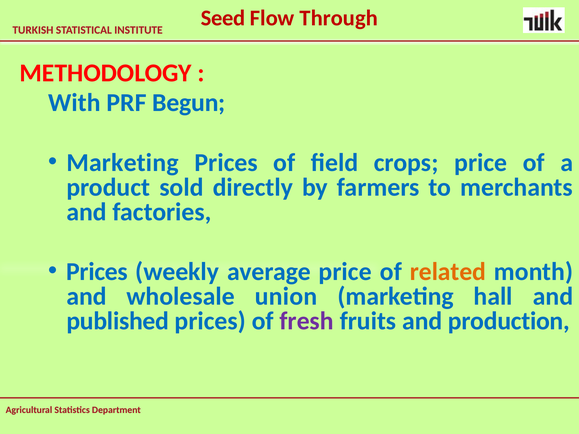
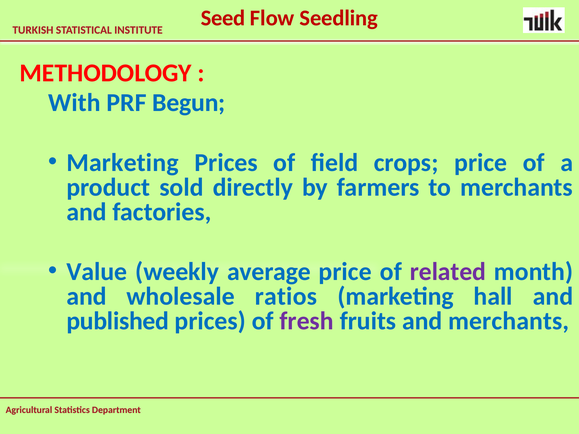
Through: Through -> Seedling
Prices at (97, 272): Prices -> Value
related colour: orange -> purple
union: union -> ratios
and production: production -> merchants
